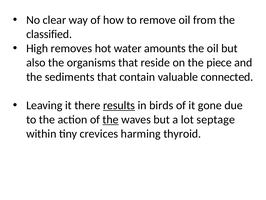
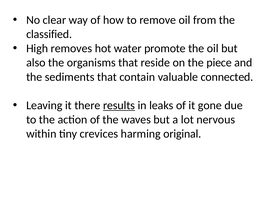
amounts: amounts -> promote
birds: birds -> leaks
the at (111, 119) underline: present -> none
septage: septage -> nervous
thyroid: thyroid -> original
